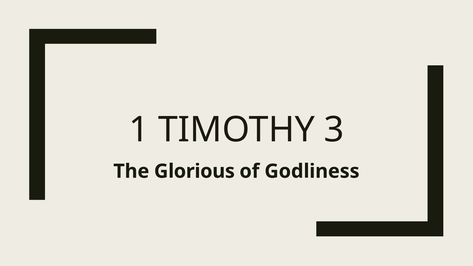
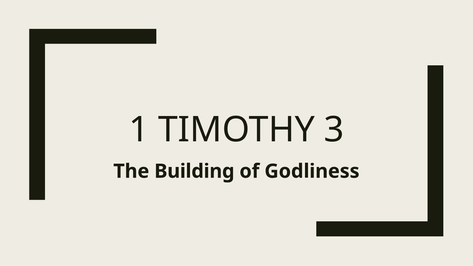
Glorious: Glorious -> Building
